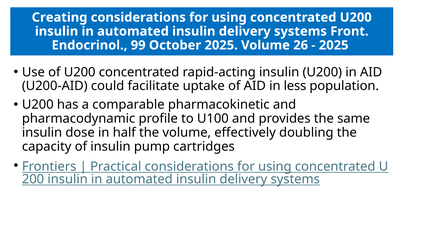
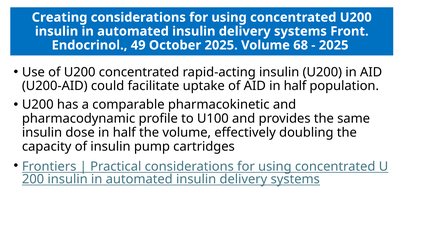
99: 99 -> 49
26: 26 -> 68
AID in less: less -> half
